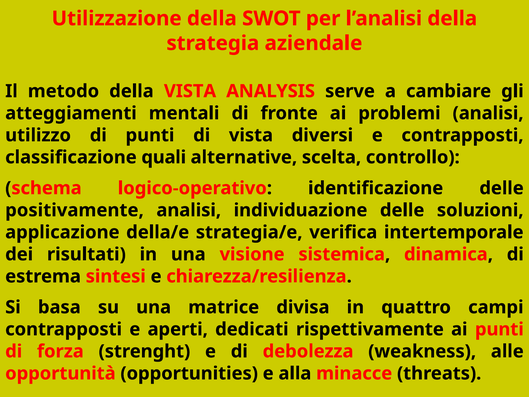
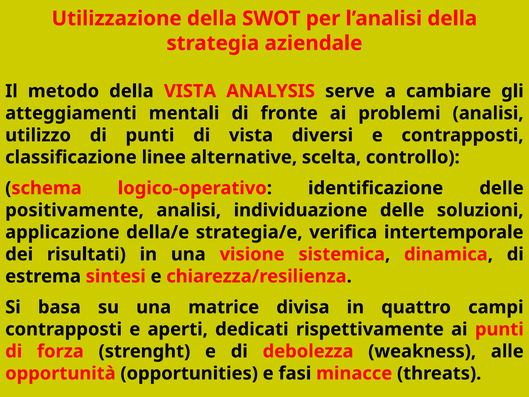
quali: quali -> linee
alla: alla -> fasi
